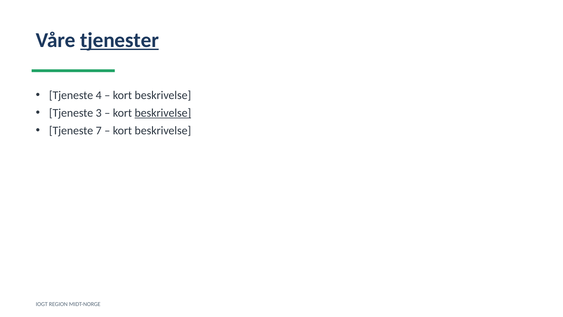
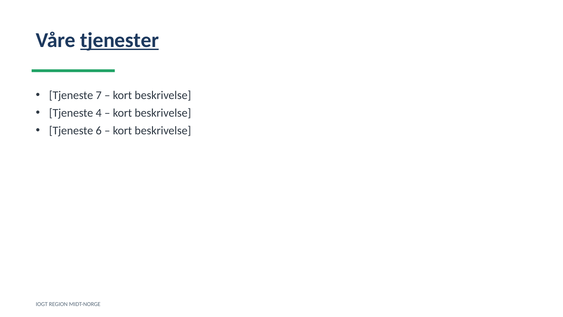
4: 4 -> 7
3: 3 -> 4
beskrivelse at (163, 113) underline: present -> none
7: 7 -> 6
